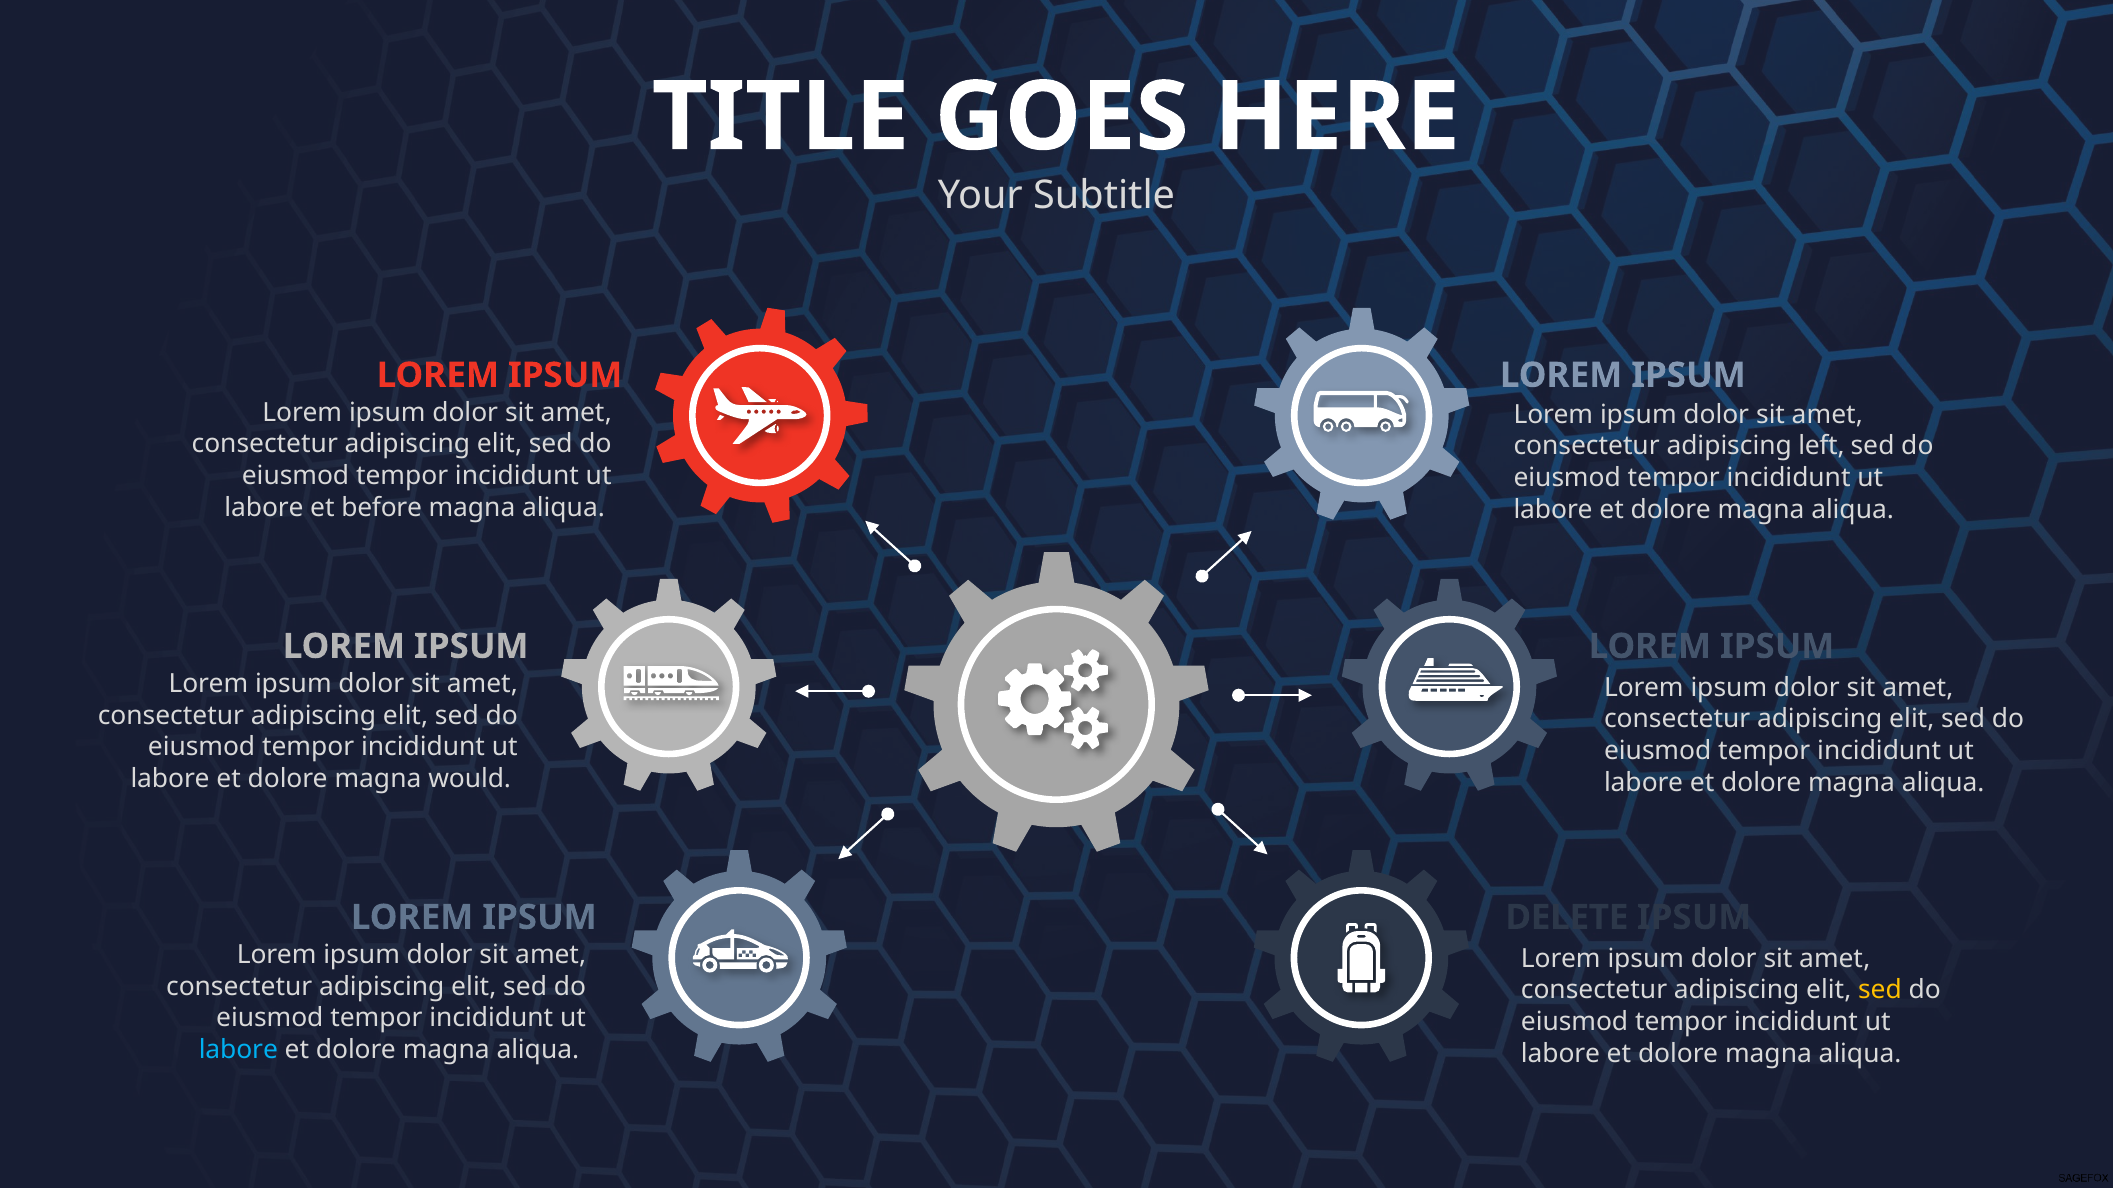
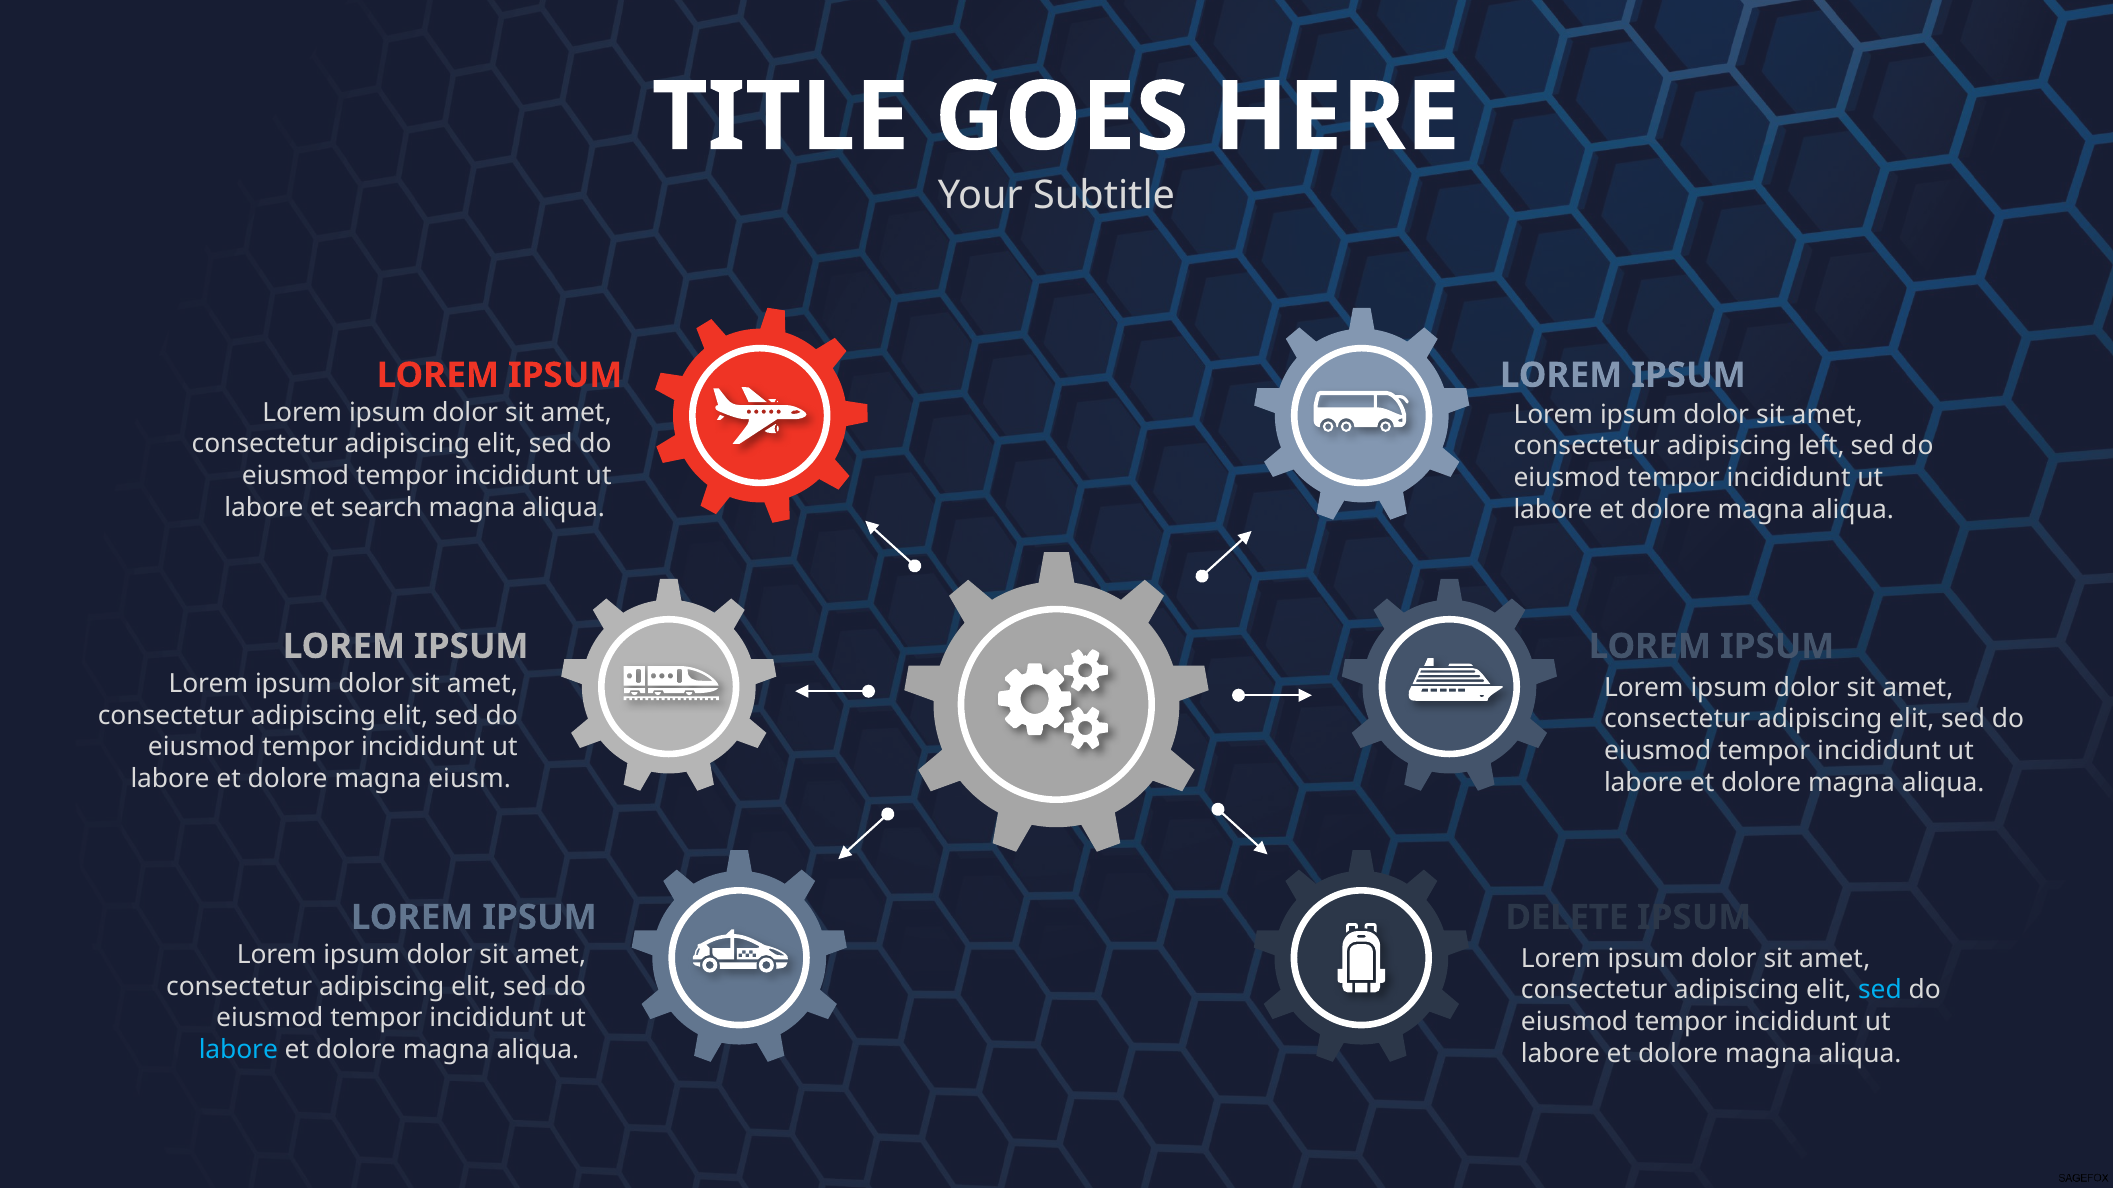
before: before -> search
would: would -> eiusm
sed at (1880, 991) colour: yellow -> light blue
